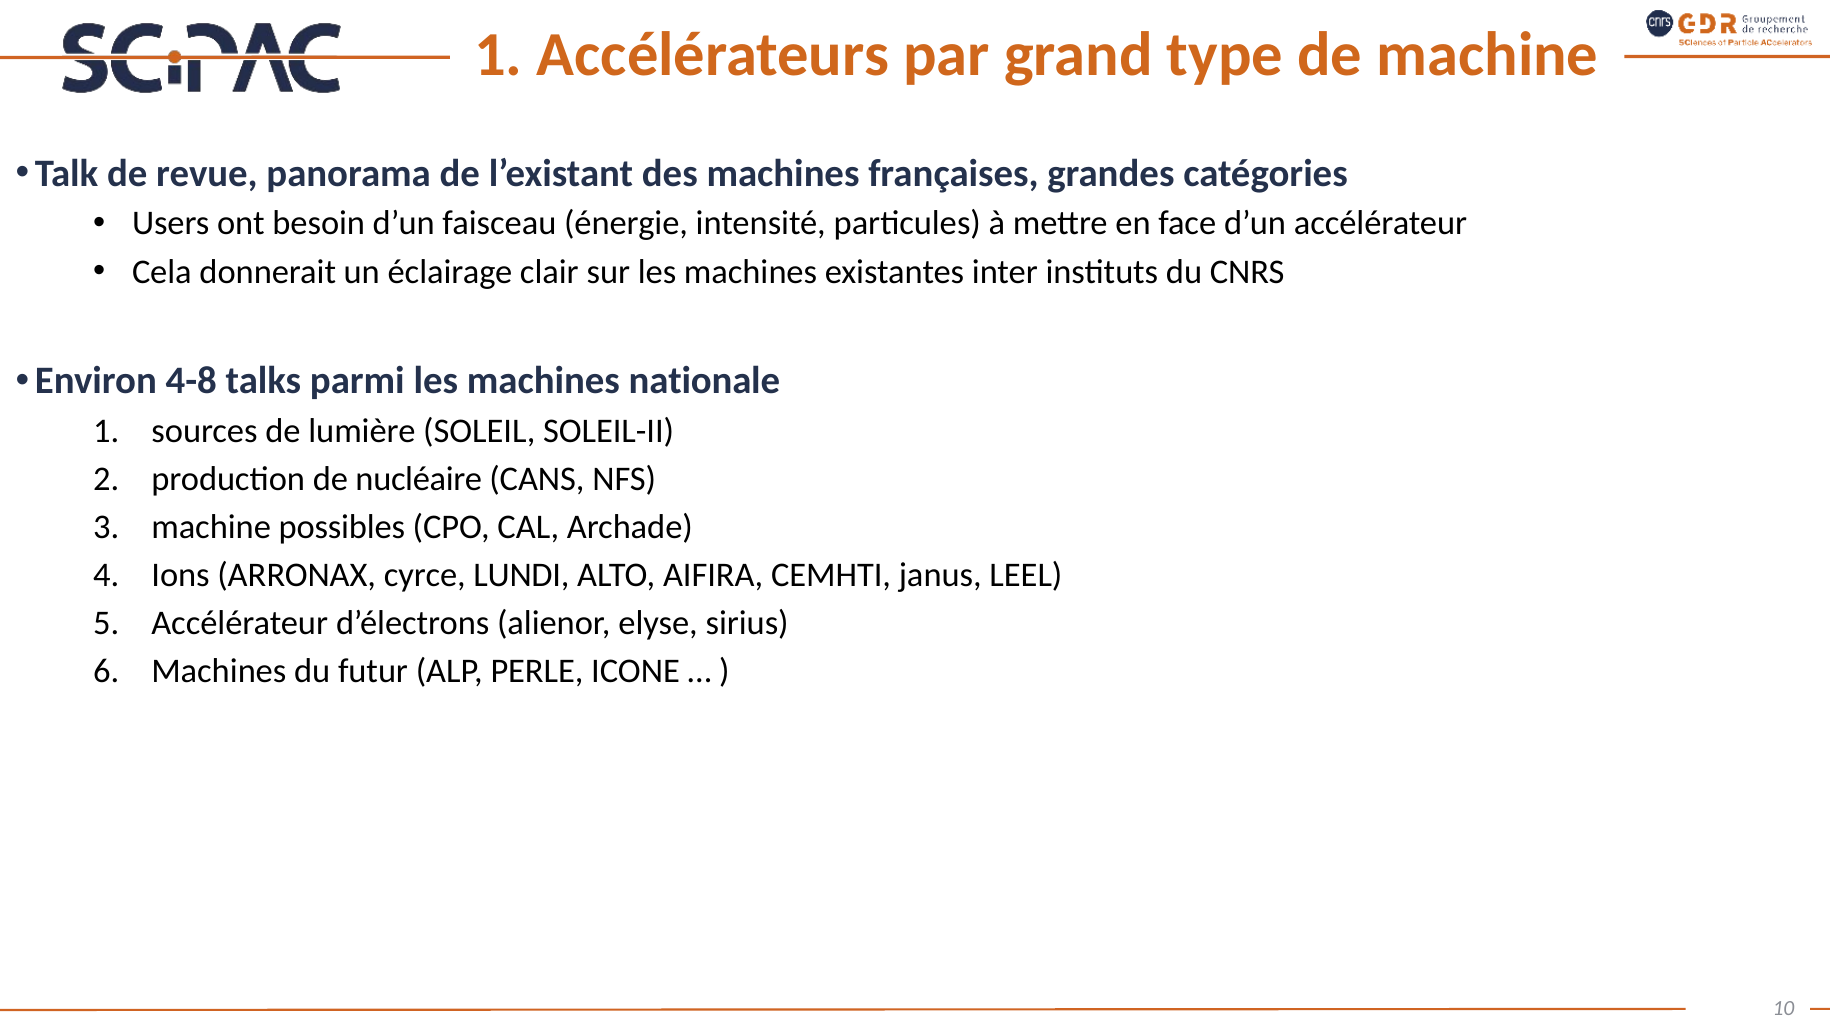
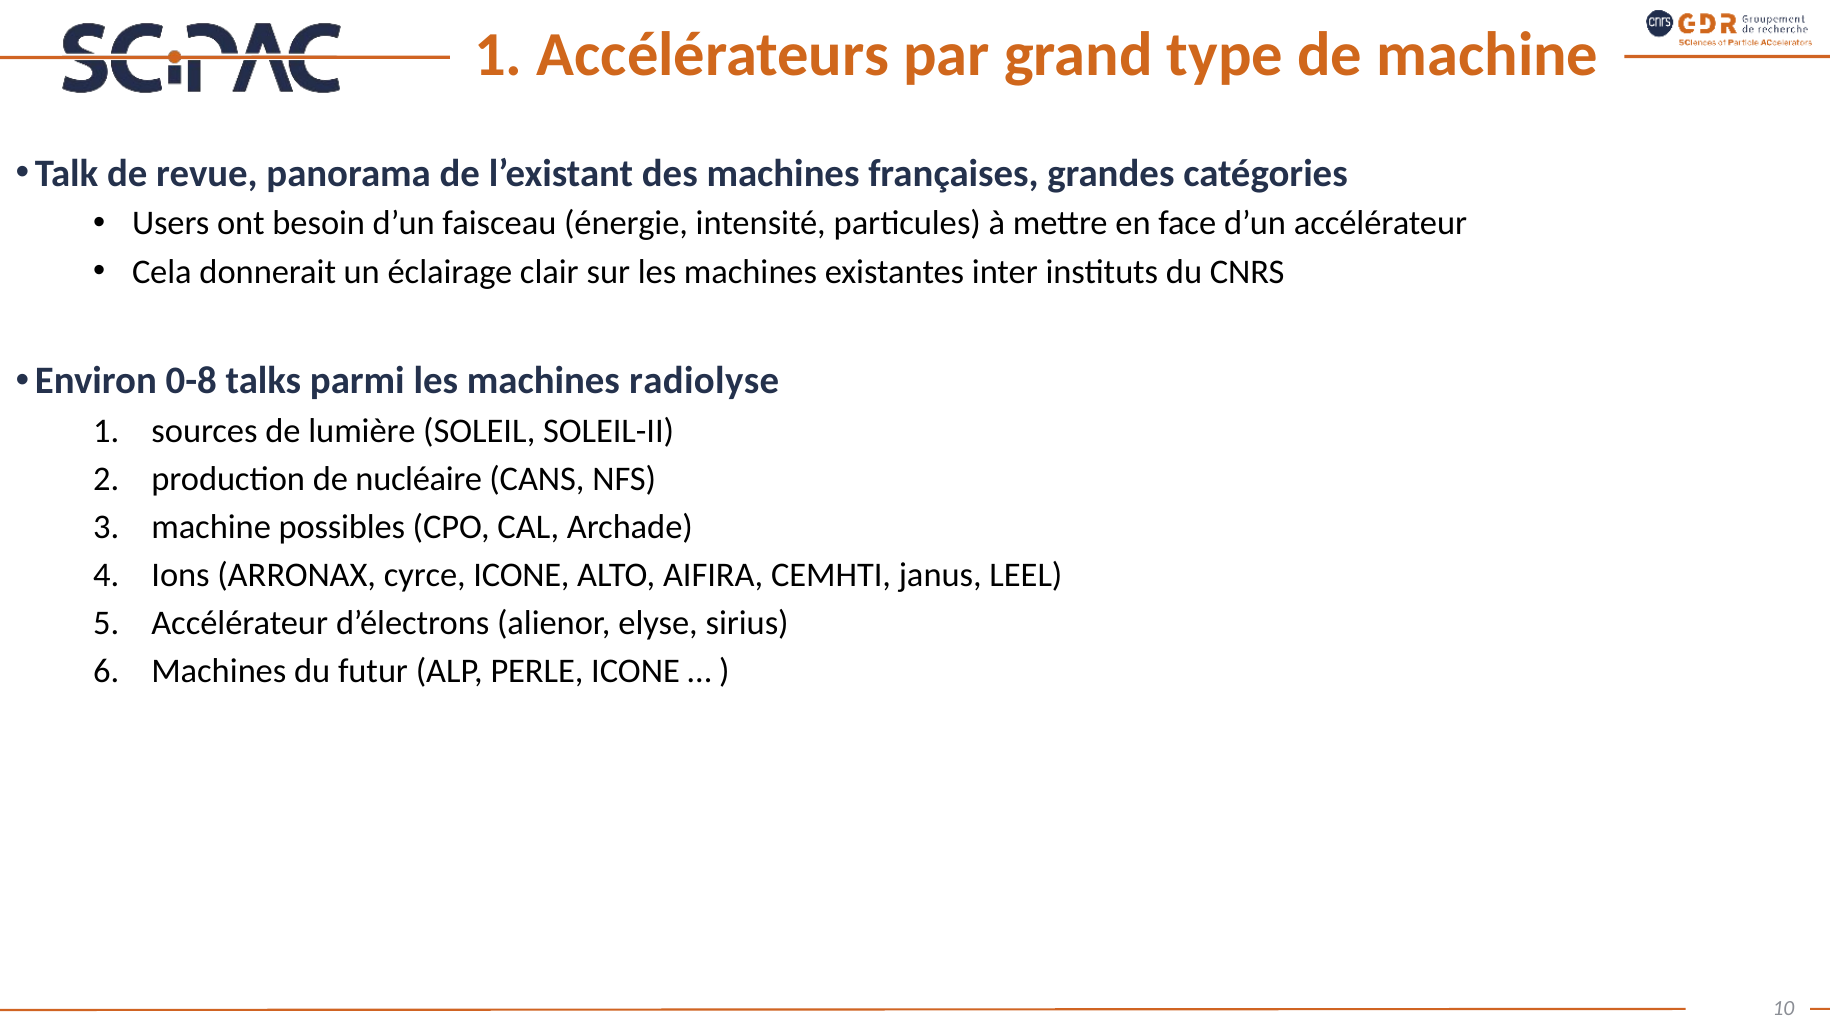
4-8: 4-8 -> 0-8
nationale: nationale -> radiolyse
cyrce LUNDI: LUNDI -> ICONE
